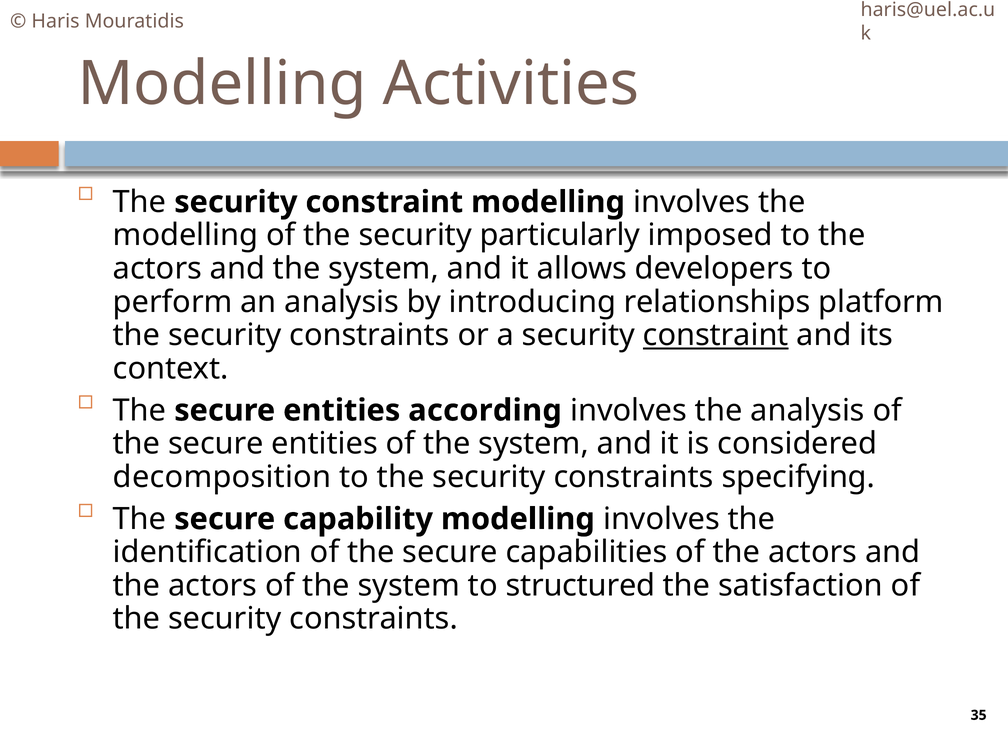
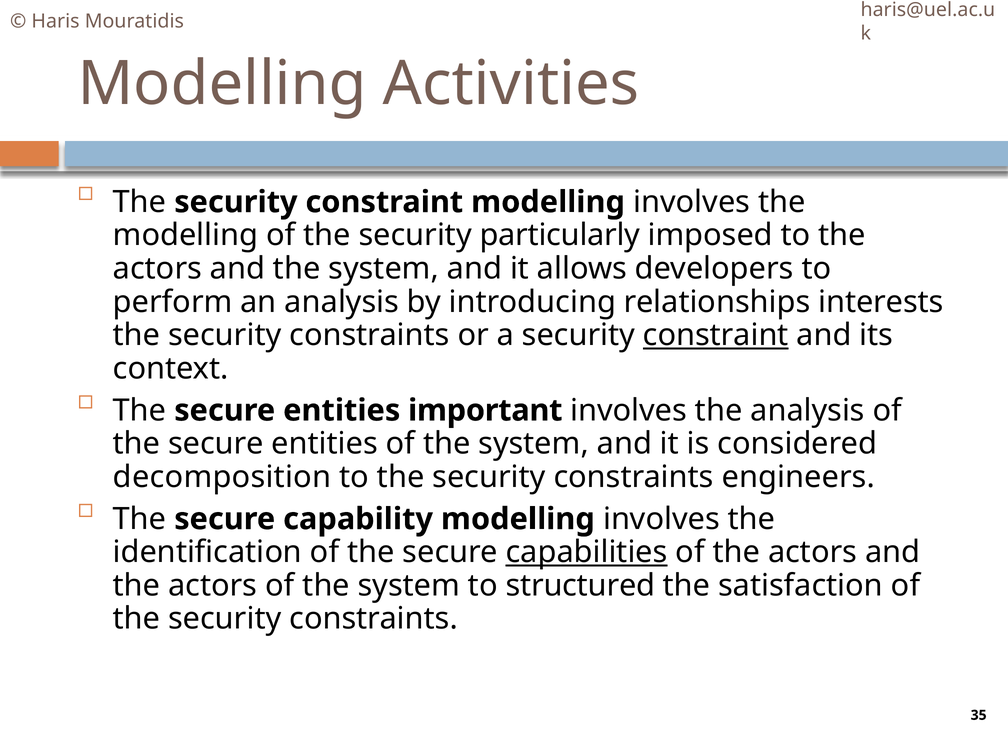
platform: platform -> interests
according: according -> important
specifying: specifying -> engineers
capabilities underline: none -> present
